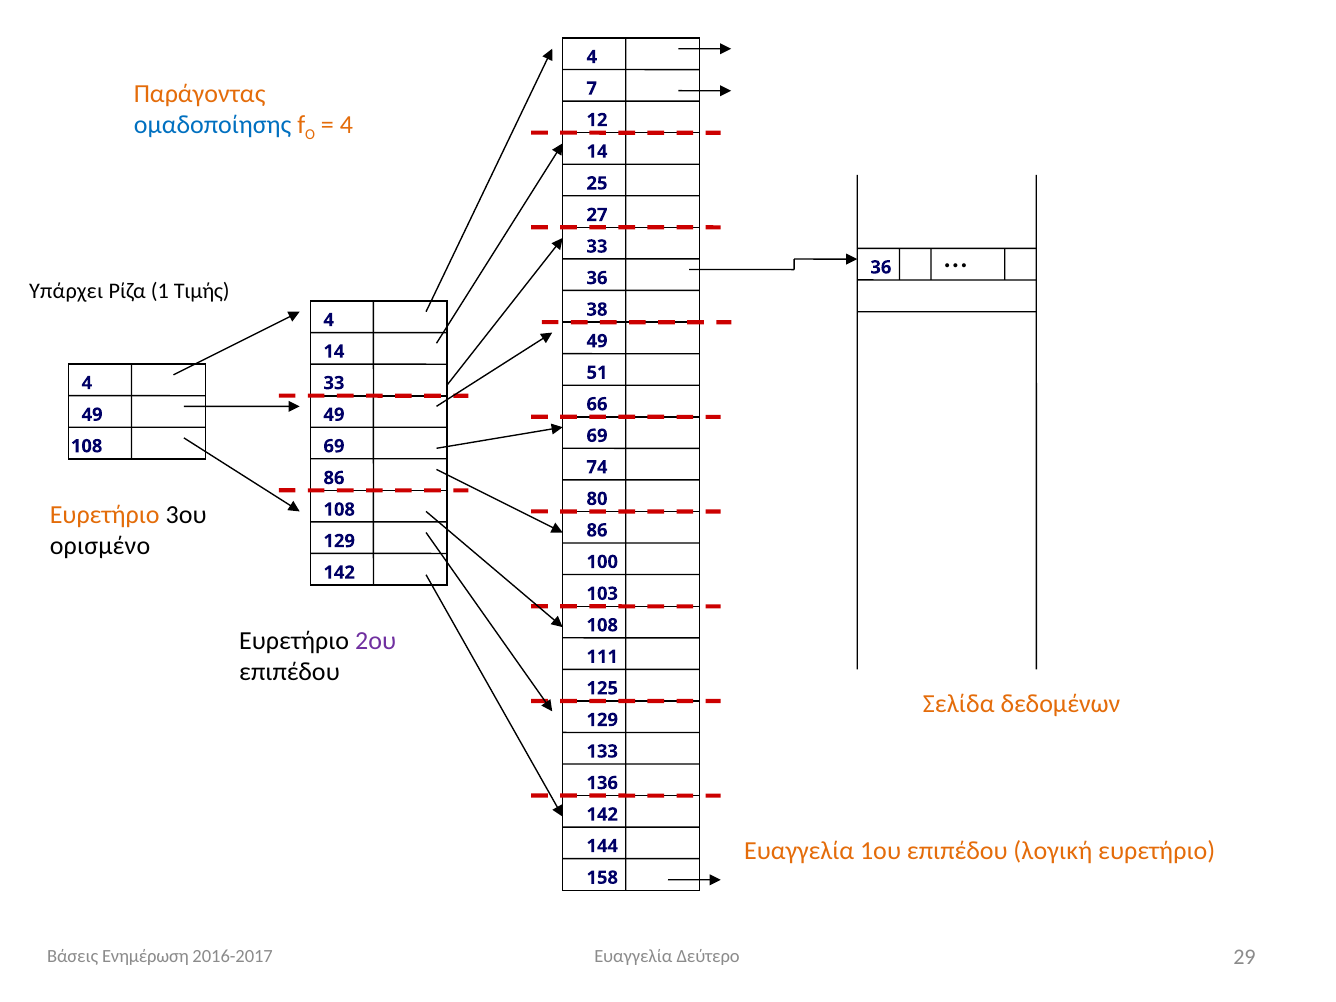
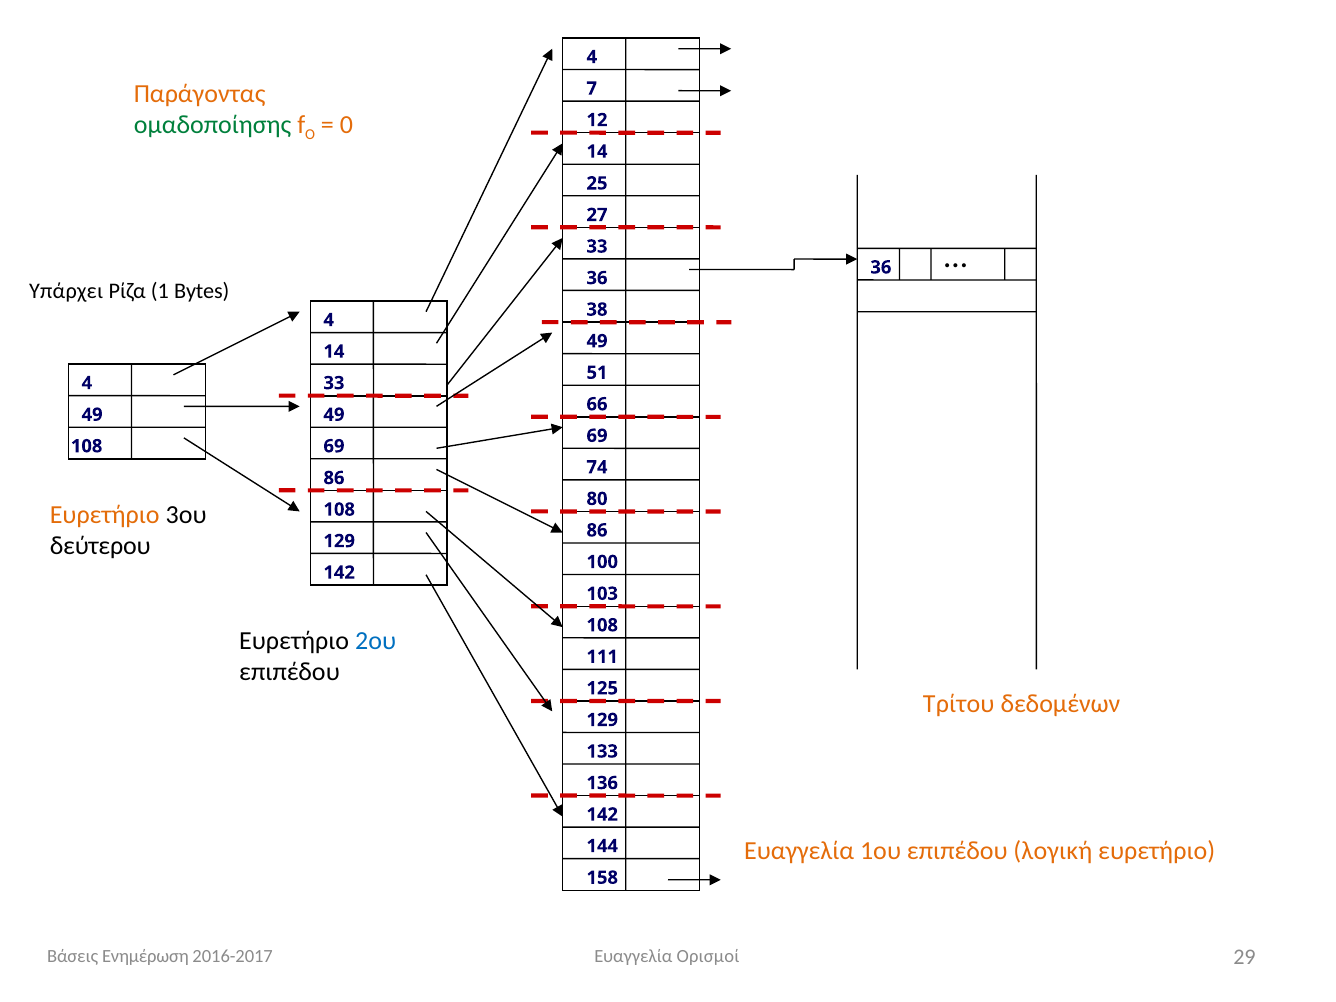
ομαδοποίησης colour: blue -> green
4 at (346, 125): 4 -> 0
Τιμής: Τιμής -> Bytes
ορισμένο: ορισμένο -> δεύτερου
2ου colour: purple -> blue
Σελίδα: Σελίδα -> Τρίτου
Δεύτερο: Δεύτερο -> Ορισμοί
